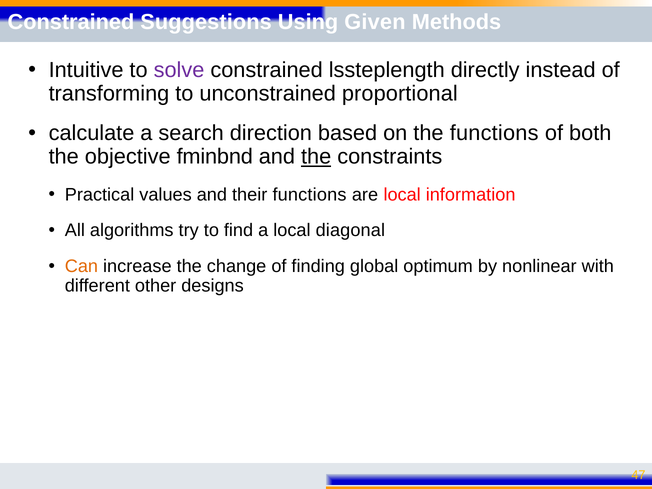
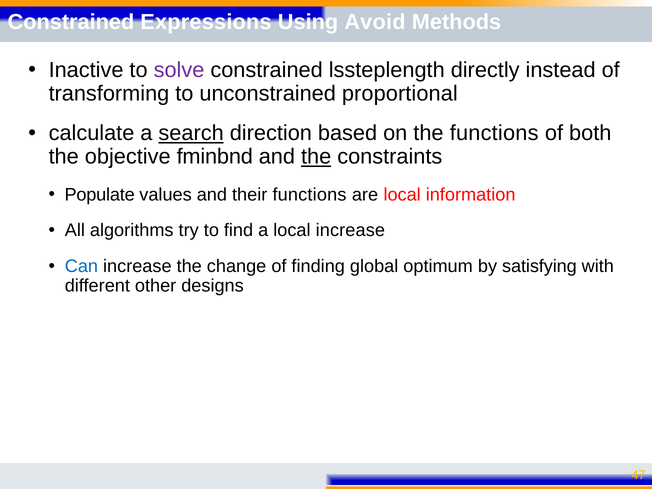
Suggestions: Suggestions -> Expressions
Given: Given -> Avoid
Intuitive: Intuitive -> Inactive
search underline: none -> present
Practical: Practical -> Populate
local diagonal: diagonal -> increase
Can colour: orange -> blue
nonlinear: nonlinear -> satisfying
